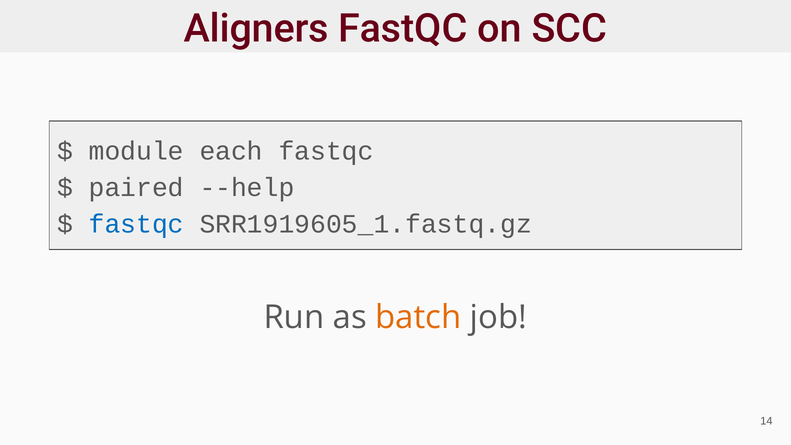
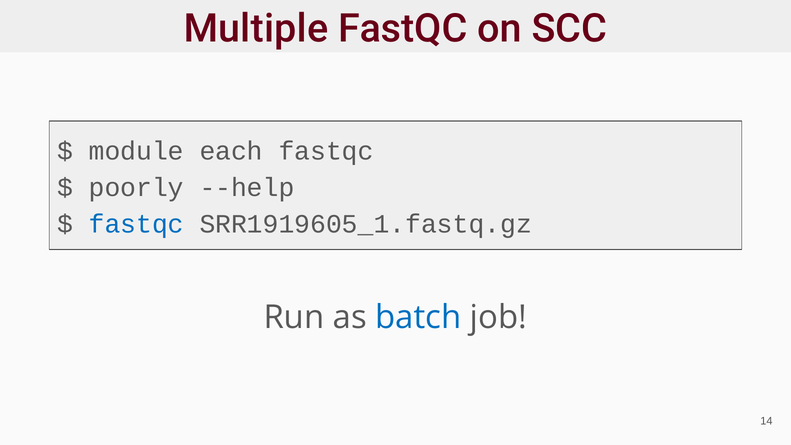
Aligners: Aligners -> Multiple
paired: paired -> poorly
batch colour: orange -> blue
